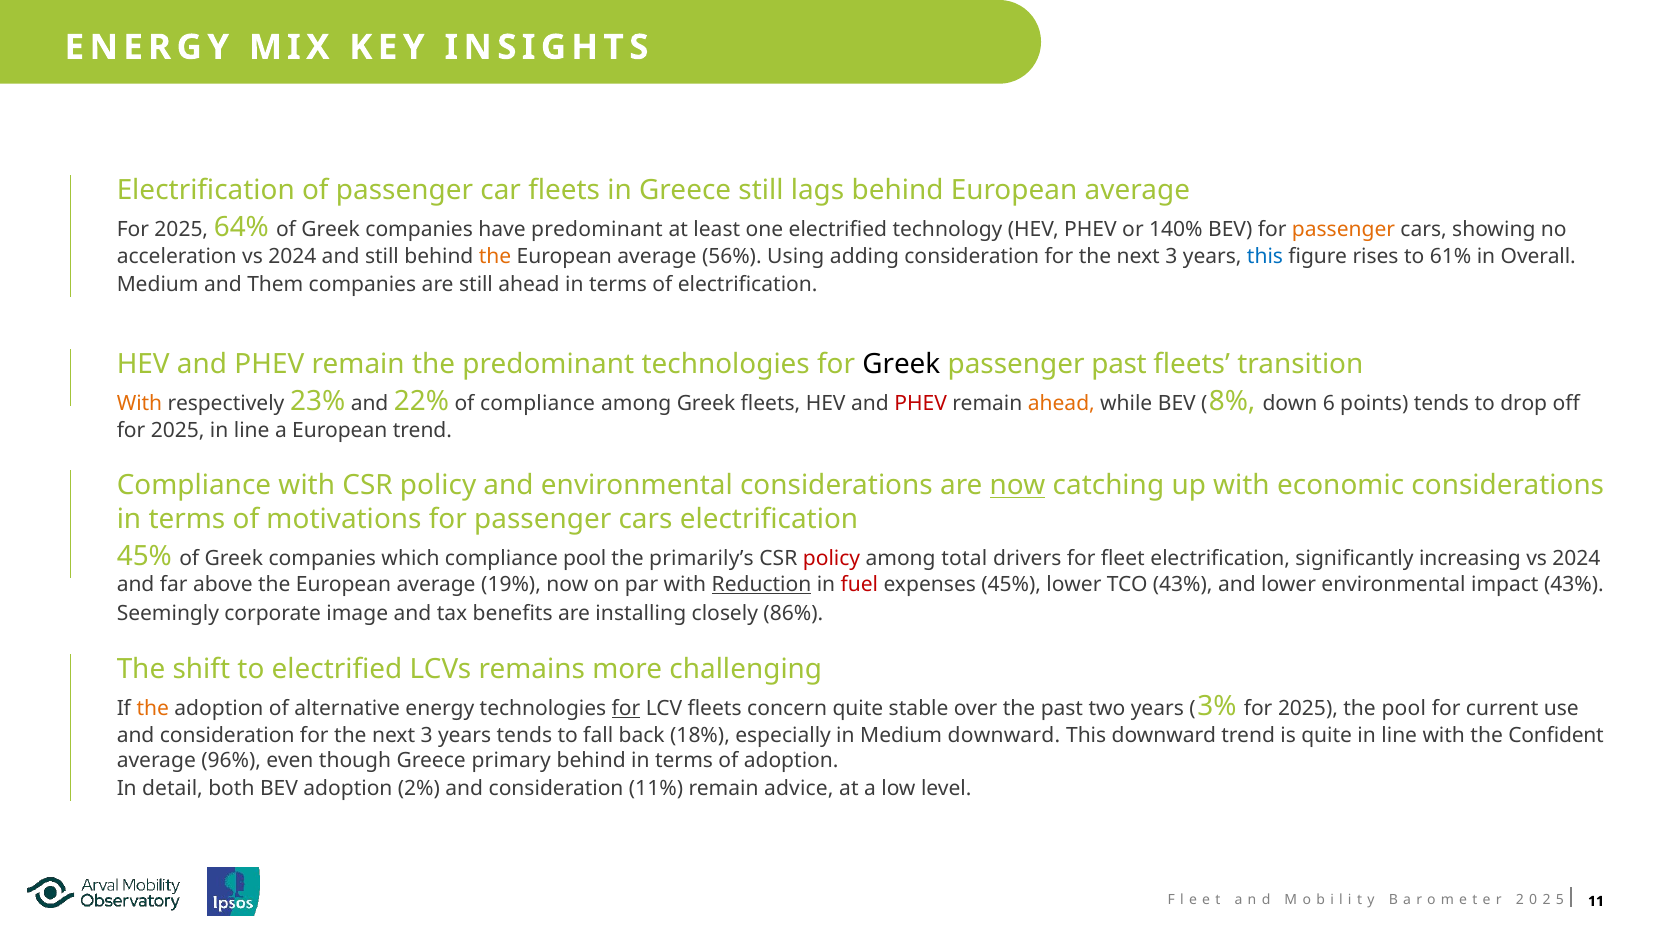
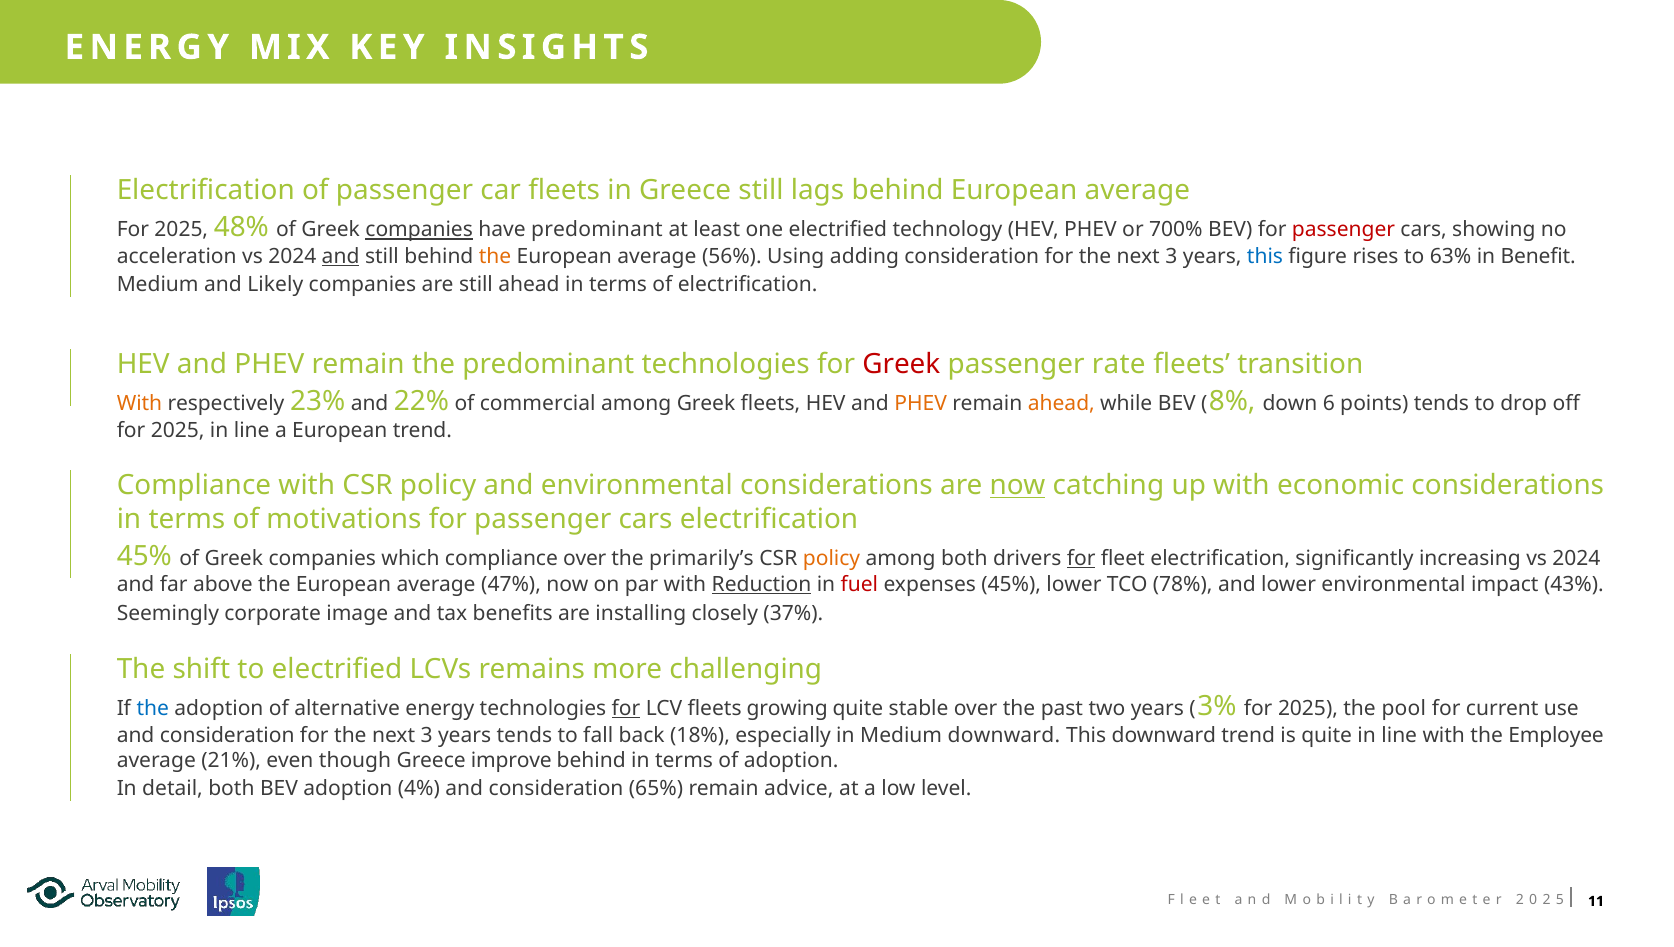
64%: 64% -> 48%
companies at (419, 230) underline: none -> present
140%: 140% -> 700%
passenger at (1343, 230) colour: orange -> red
and at (341, 256) underline: none -> present
61%: 61% -> 63%
Overall: Overall -> Benefit
Them: Them -> Likely
Greek at (901, 365) colour: black -> red
passenger past: past -> rate
of compliance: compliance -> commercial
PHEV at (921, 404) colour: red -> orange
compliance pool: pool -> over
policy at (832, 558) colour: red -> orange
among total: total -> both
for at (1081, 558) underline: none -> present
19%: 19% -> 47%
TCO 43%: 43% -> 78%
86%: 86% -> 37%
the at (153, 709) colour: orange -> blue
concern: concern -> growing
Confident: Confident -> Employee
96%: 96% -> 21%
primary: primary -> improve
2%: 2% -> 4%
11%: 11% -> 65%
